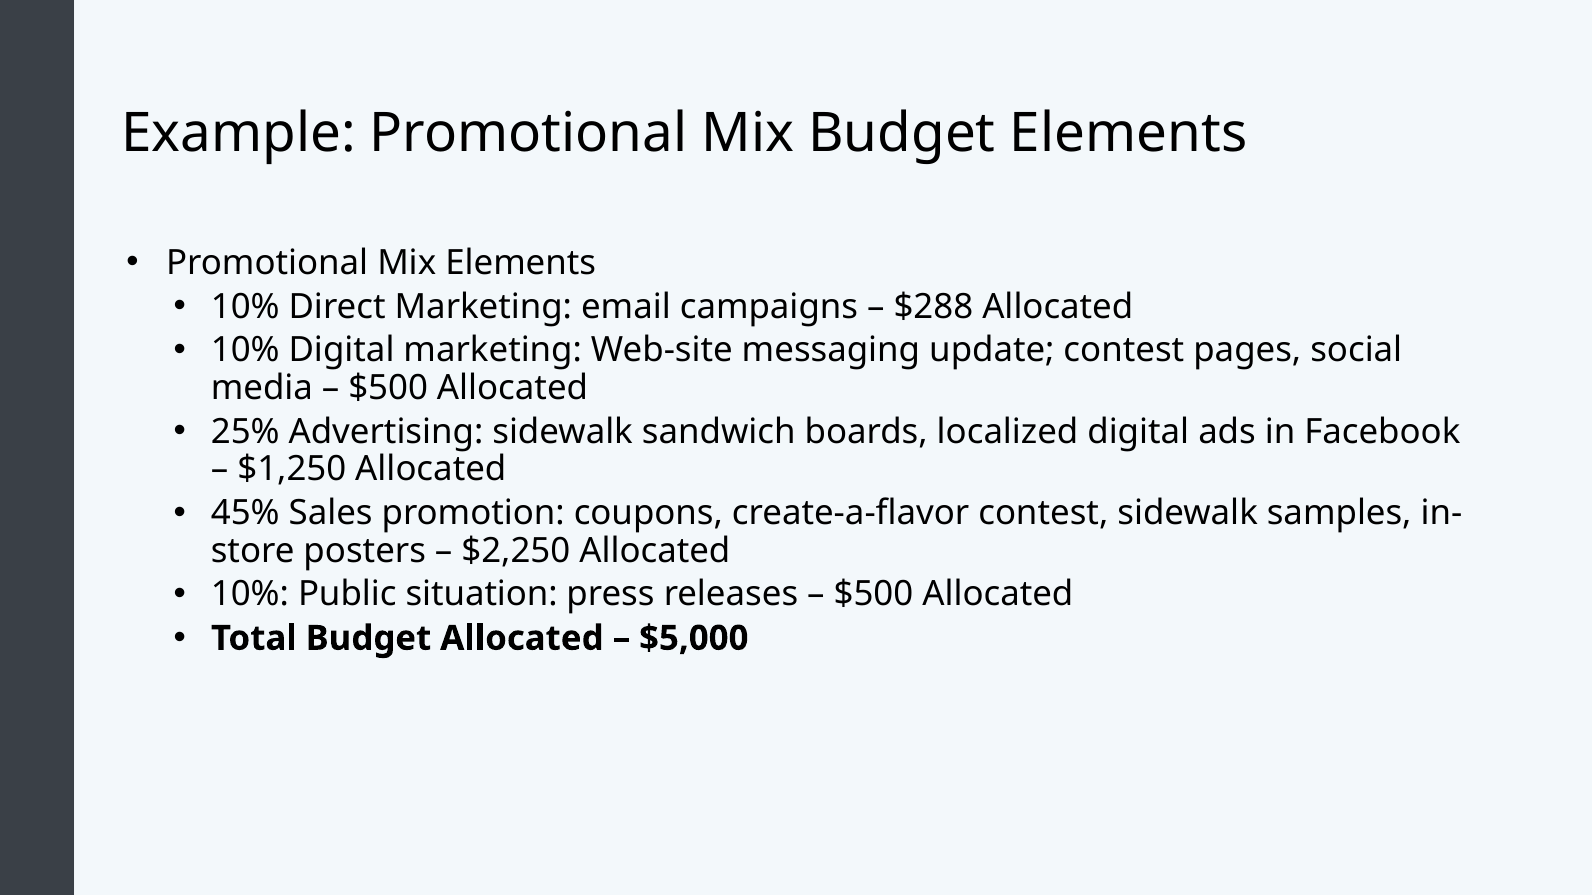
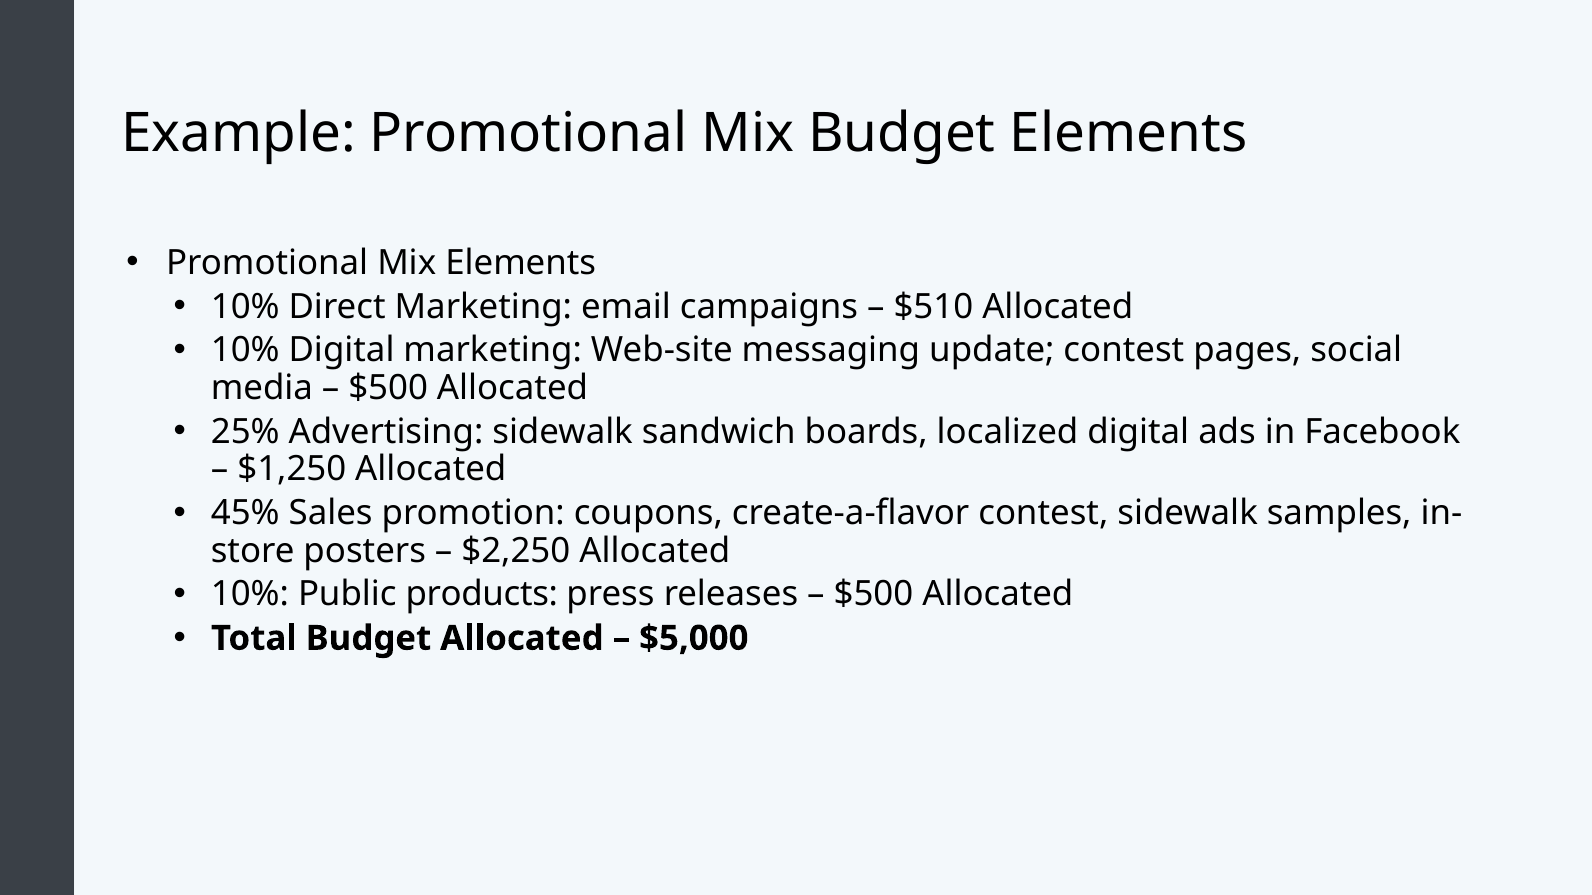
$288: $288 -> $510
situation: situation -> products
